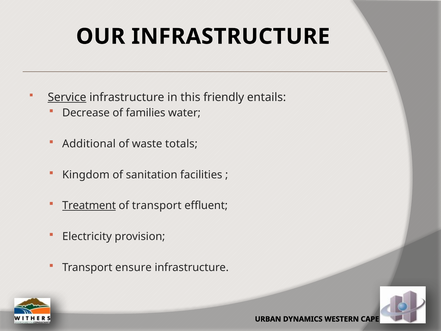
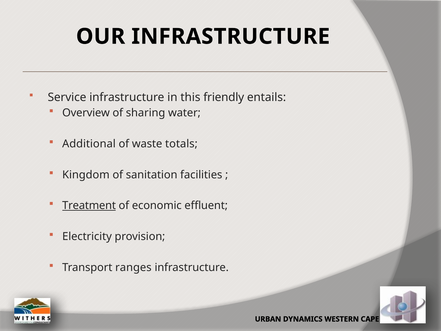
Service underline: present -> none
Decrease: Decrease -> Overview
families: families -> sharing
of transport: transport -> economic
ensure: ensure -> ranges
